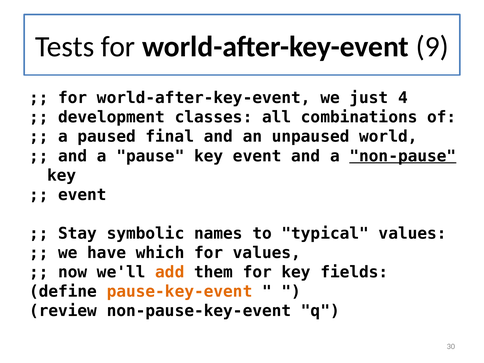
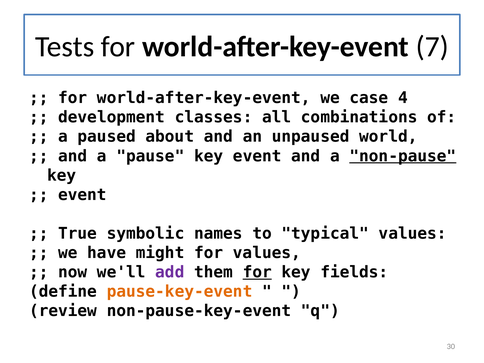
9: 9 -> 7
just: just -> case
final: final -> about
Stay: Stay -> True
which: which -> might
add colour: orange -> purple
for at (257, 272) underline: none -> present
